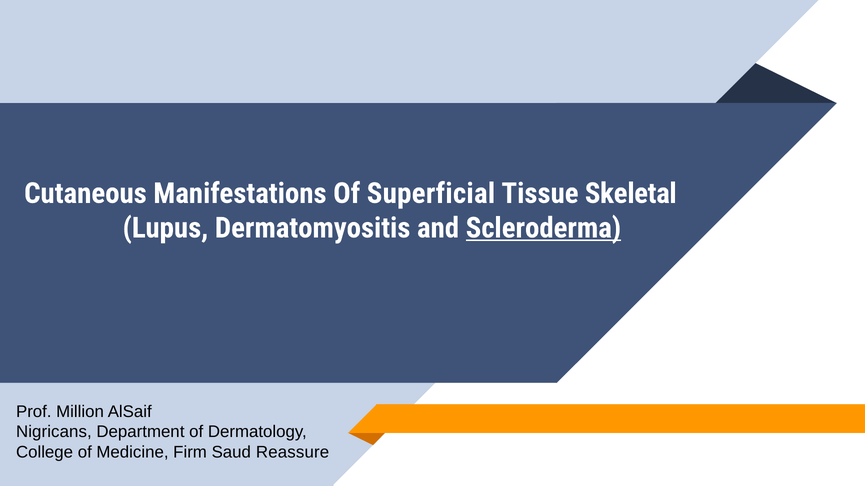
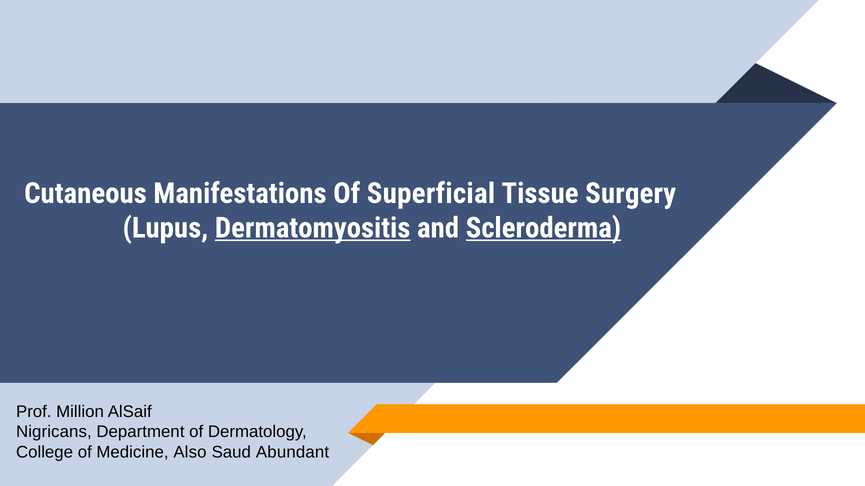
Skeletal: Skeletal -> Surgery
Dermatomyositis underline: none -> present
Firm: Firm -> Also
Reassure: Reassure -> Abundant
